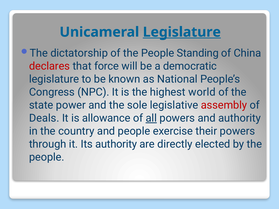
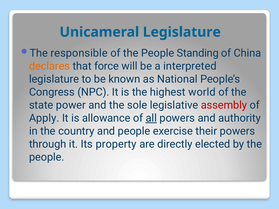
Legislature at (182, 32) underline: present -> none
dictatorship: dictatorship -> responsible
declares colour: red -> orange
democratic: democratic -> interpreted
Deals: Deals -> Apply
Its authority: authority -> property
